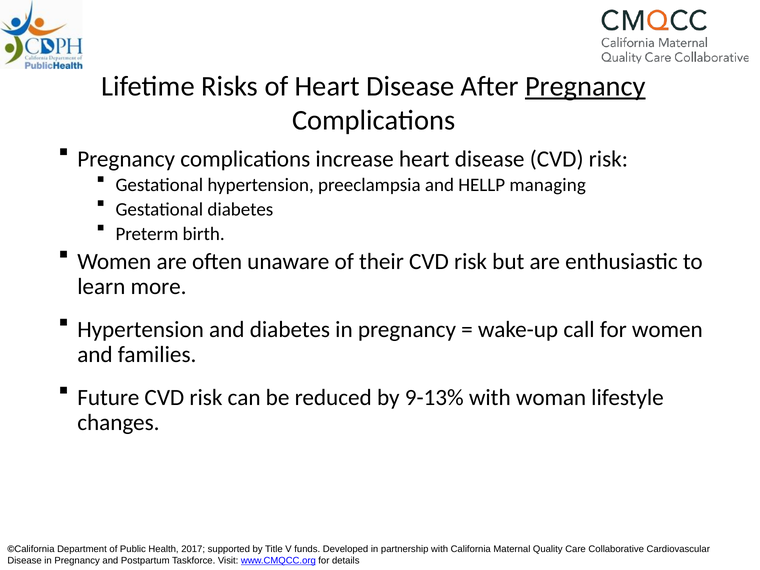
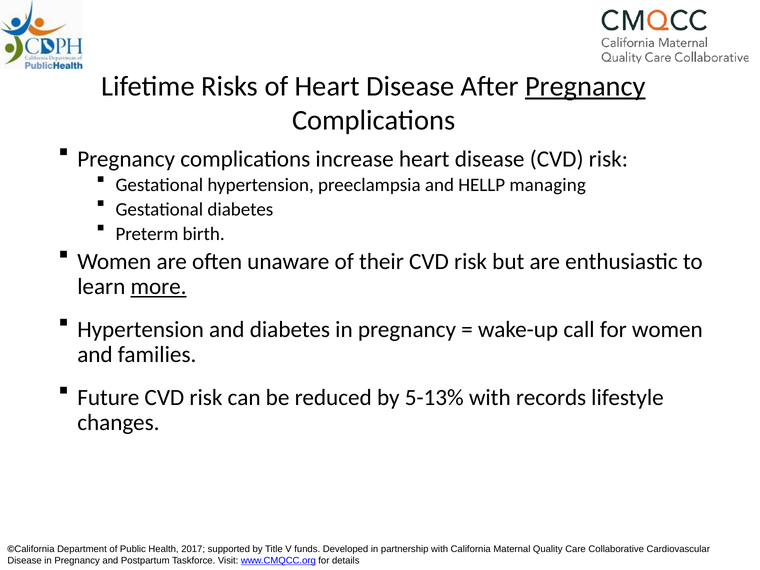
more underline: none -> present
9-13%: 9-13% -> 5-13%
woman: woman -> records
